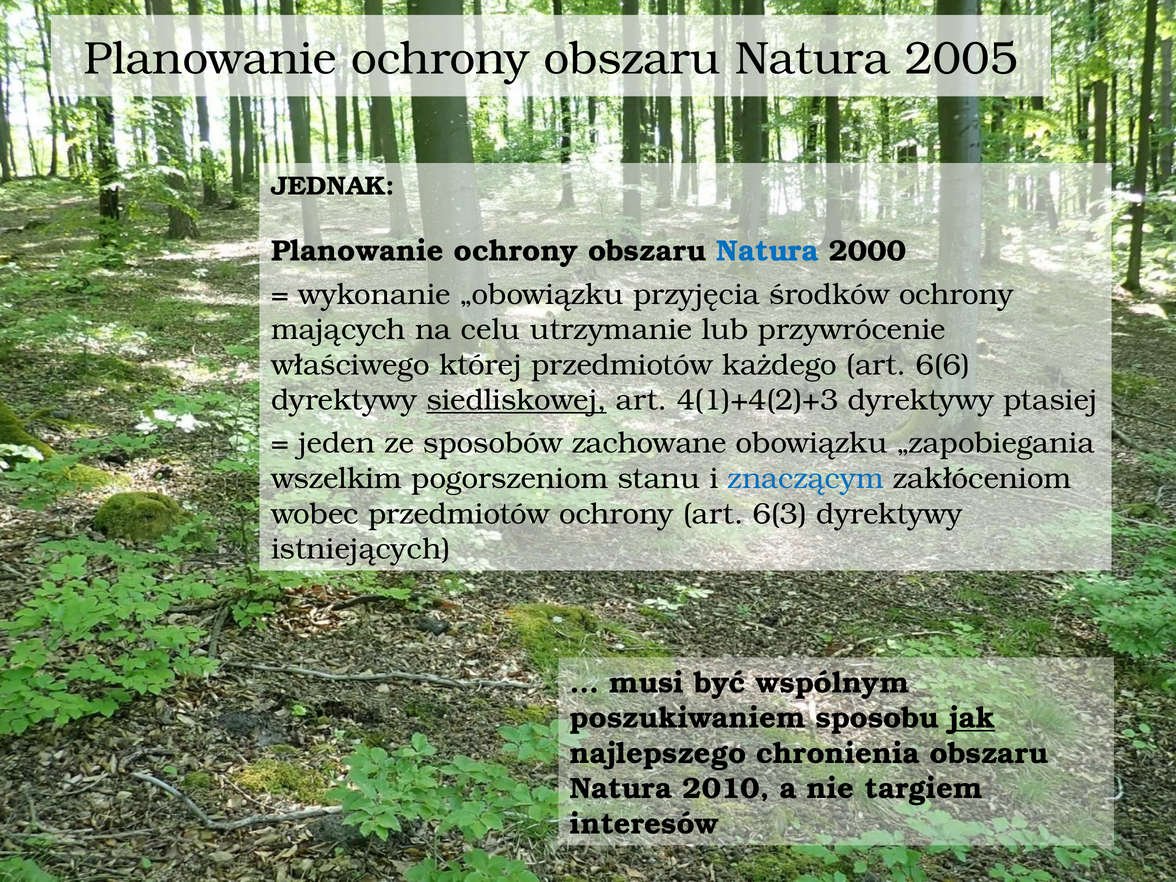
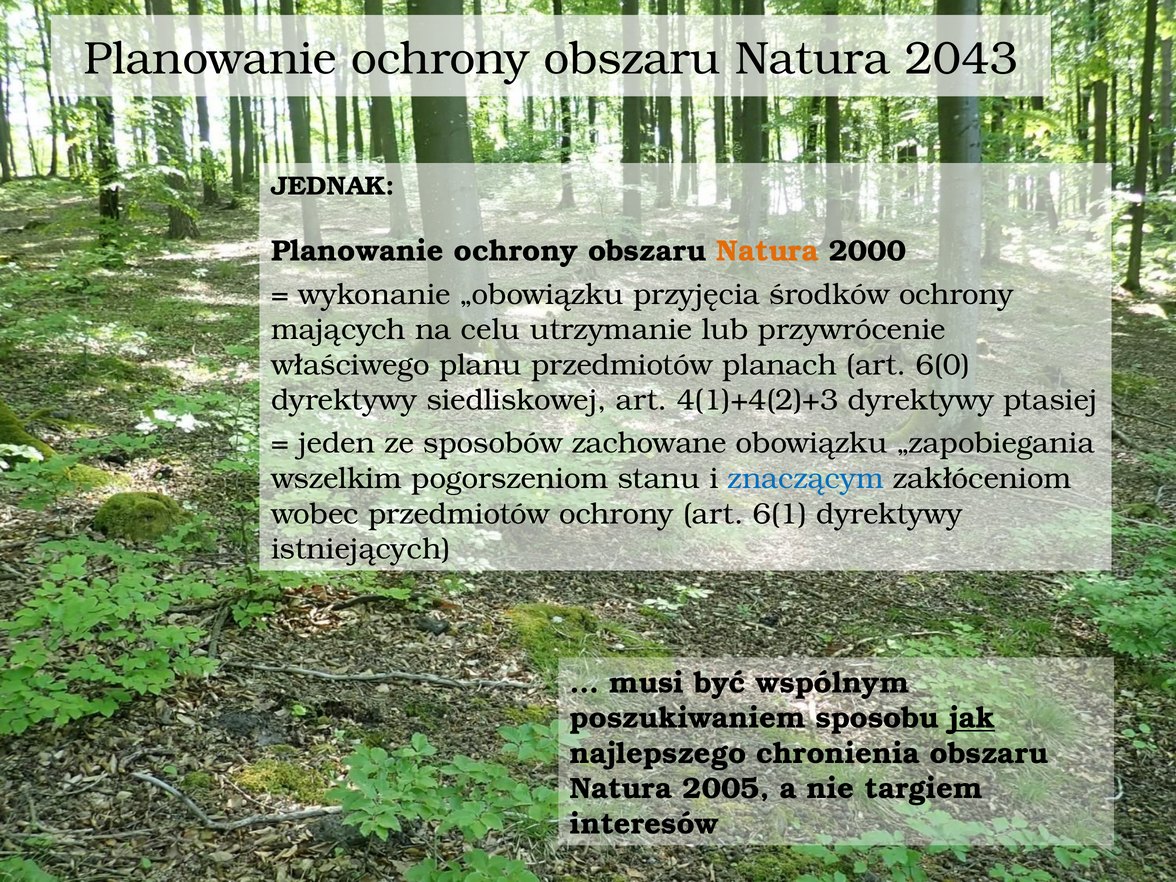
2005: 2005 -> 2043
Natura at (767, 251) colour: blue -> orange
której: której -> planu
każdego: każdego -> planach
6(6: 6(6 -> 6(0
siedliskowej underline: present -> none
6(3: 6(3 -> 6(1
2010: 2010 -> 2005
